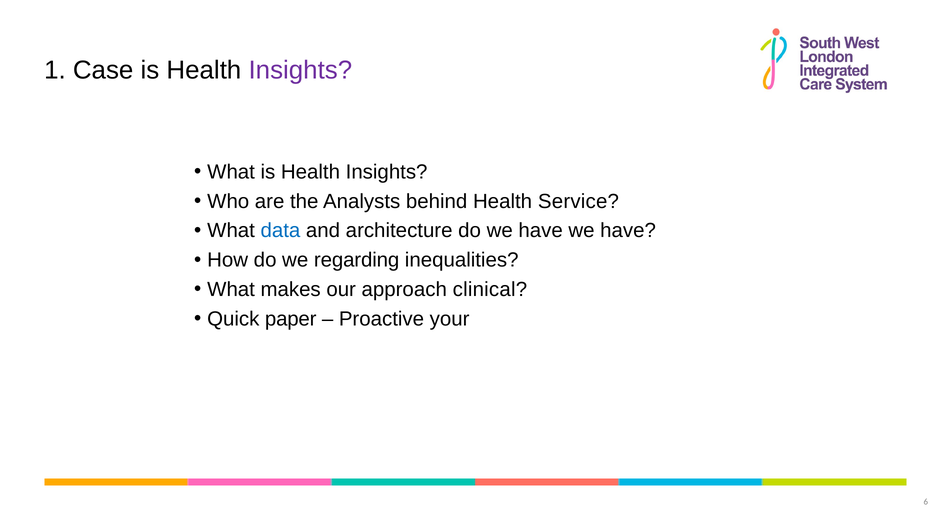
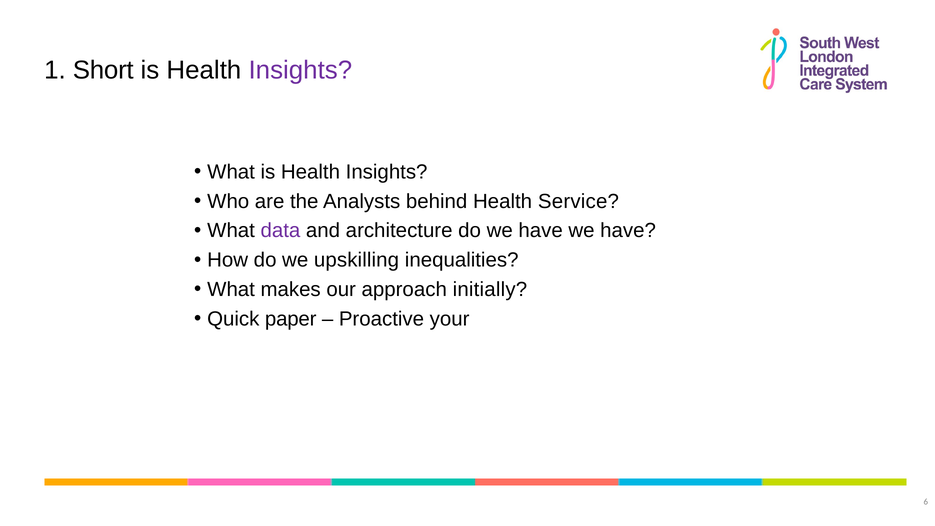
Case: Case -> Short
data colour: blue -> purple
regarding: regarding -> upskilling
clinical: clinical -> initially
